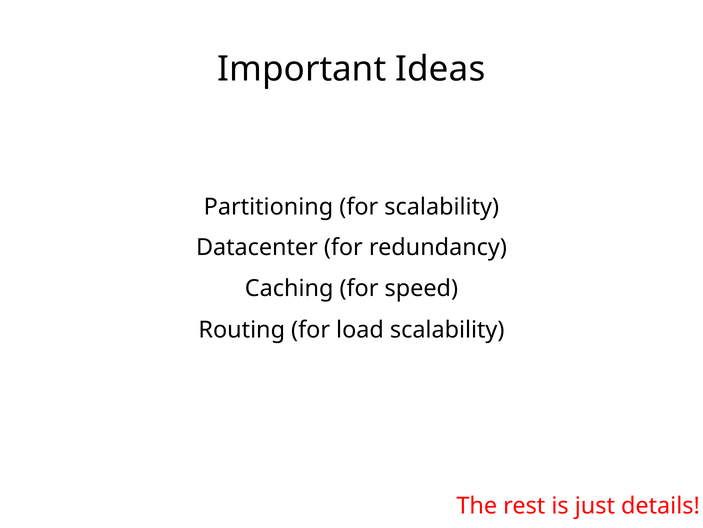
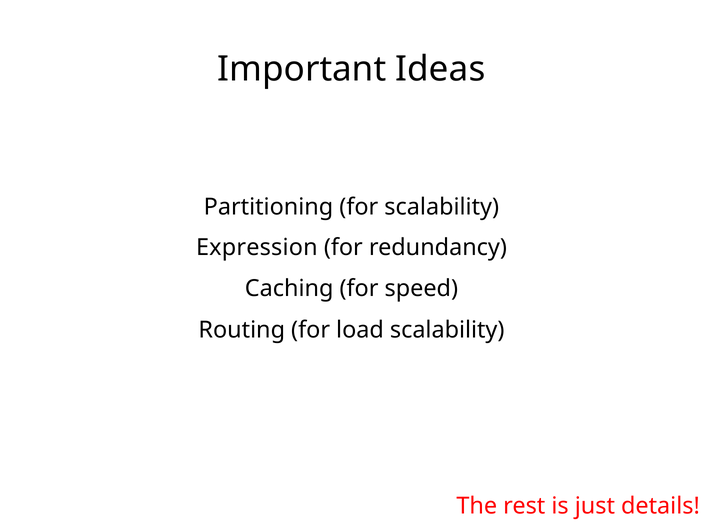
Datacenter: Datacenter -> Expression
